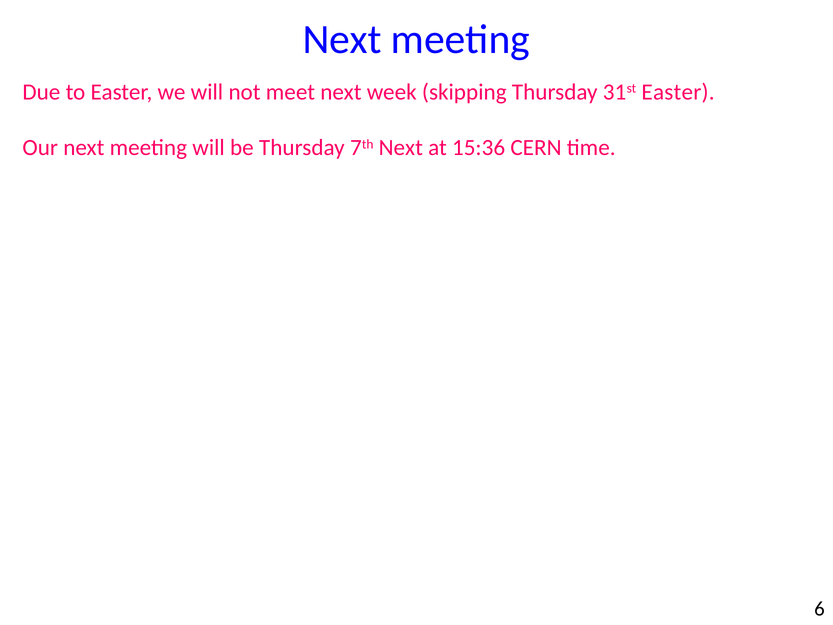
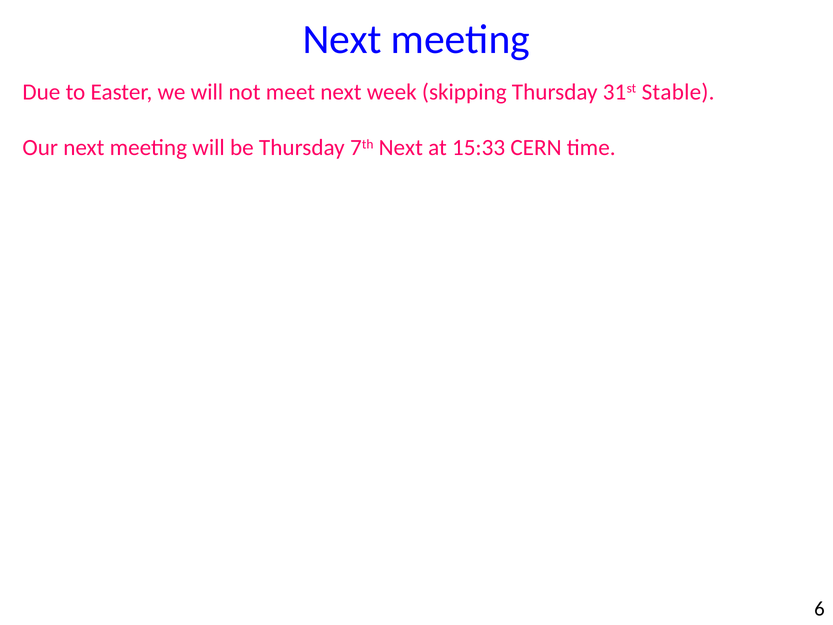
31st Easter: Easter -> Stable
15:36: 15:36 -> 15:33
